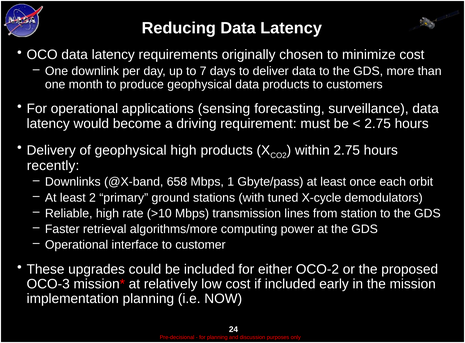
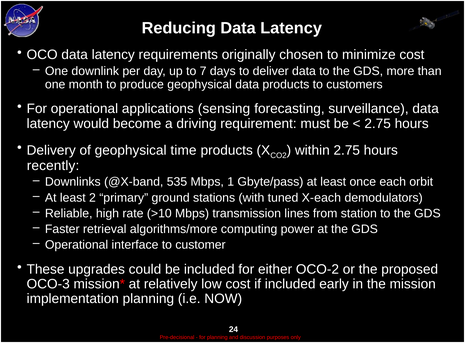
geophysical high: high -> time
658: 658 -> 535
X-cycle: X-cycle -> X-each
